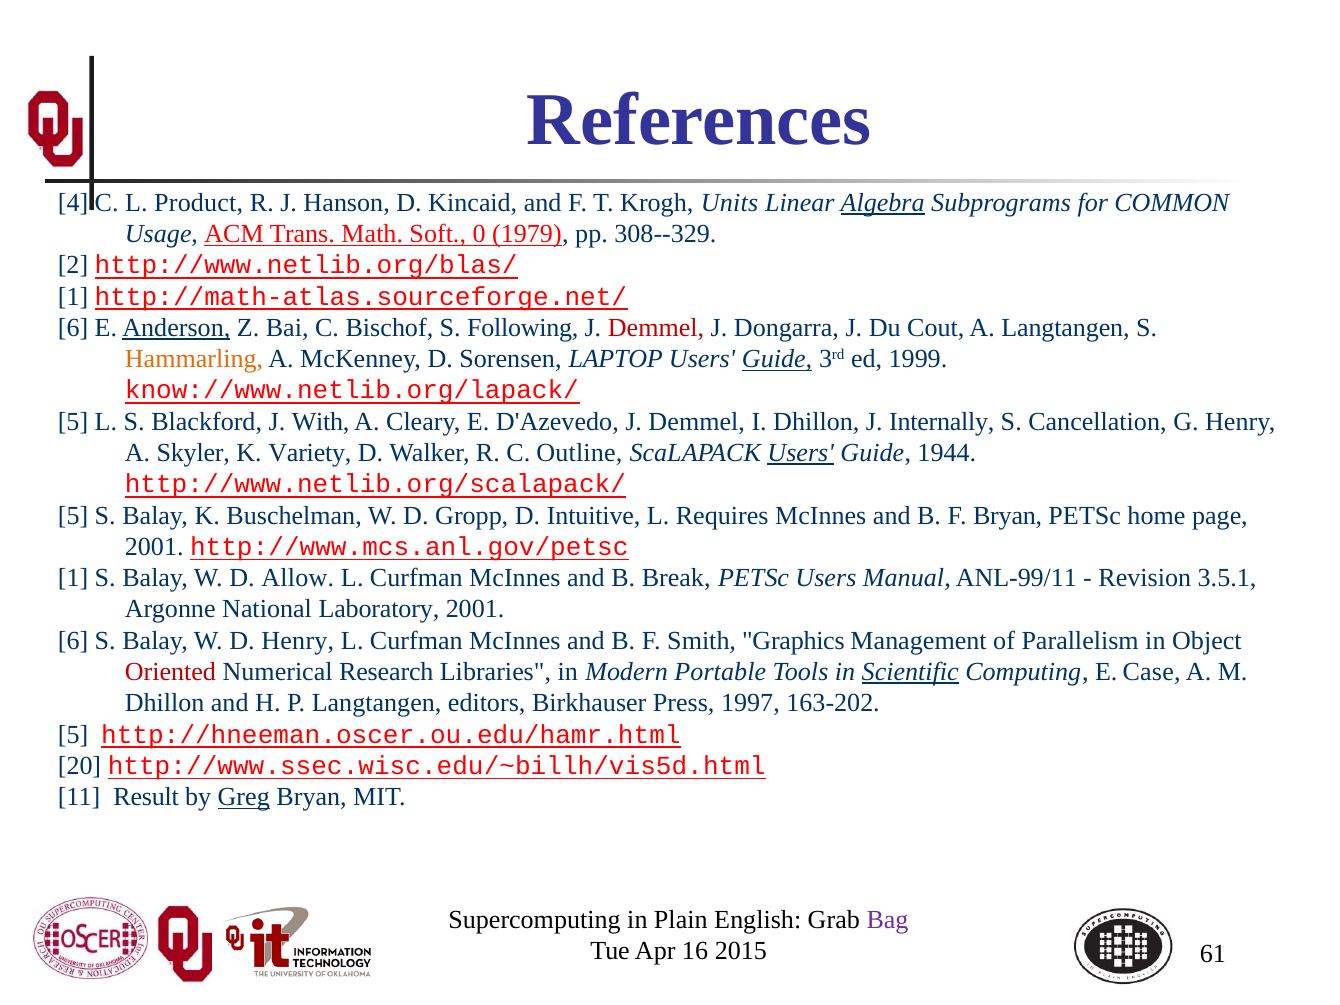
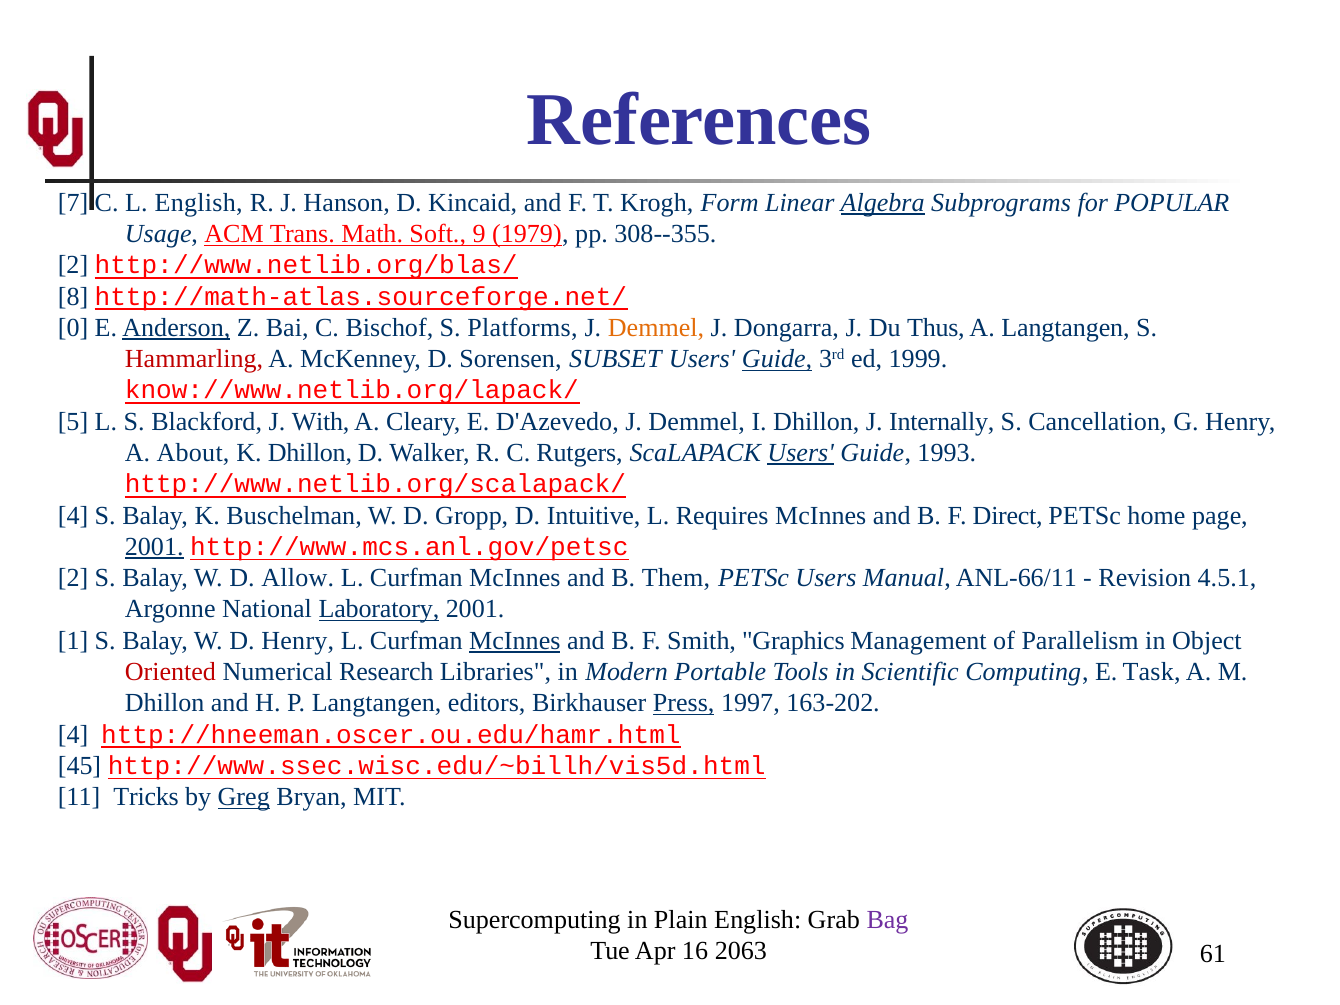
4: 4 -> 7
L Product: Product -> English
Units: Units -> Form
COMMON: COMMON -> POPULAR
0: 0 -> 9
308--329: 308--329 -> 308--355
1 at (73, 297): 1 -> 8
6 at (73, 328): 6 -> 0
Following: Following -> Platforms
Demmel at (656, 328) colour: red -> orange
Cout: Cout -> Thus
Hammarling colour: orange -> red
LAPTOP: LAPTOP -> SUBSET
Skyler: Skyler -> About
K Variety: Variety -> Dhillon
Outline: Outline -> Rutgers
1944: 1944 -> 1993
5 at (73, 516): 5 -> 4
F Bryan: Bryan -> Direct
2001 at (154, 547) underline: none -> present
1 at (73, 578): 1 -> 2
Break: Break -> Them
ANL-99/11: ANL-99/11 -> ANL-66/11
3.5.1: 3.5.1 -> 4.5.1
Laboratory underline: none -> present
6 at (73, 641): 6 -> 1
McInnes at (515, 641) underline: none -> present
Scientific underline: present -> none
Case: Case -> Task
Press underline: none -> present
5 at (73, 735): 5 -> 4
20: 20 -> 45
Result: Result -> Tricks
2015: 2015 -> 2063
